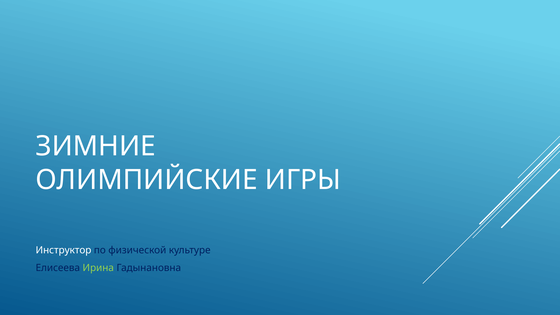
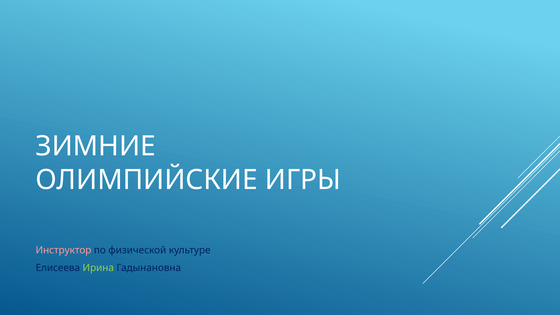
Инструктор colour: white -> pink
